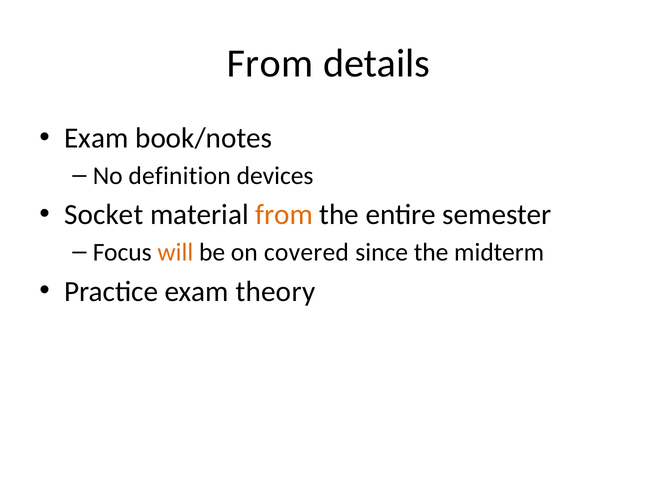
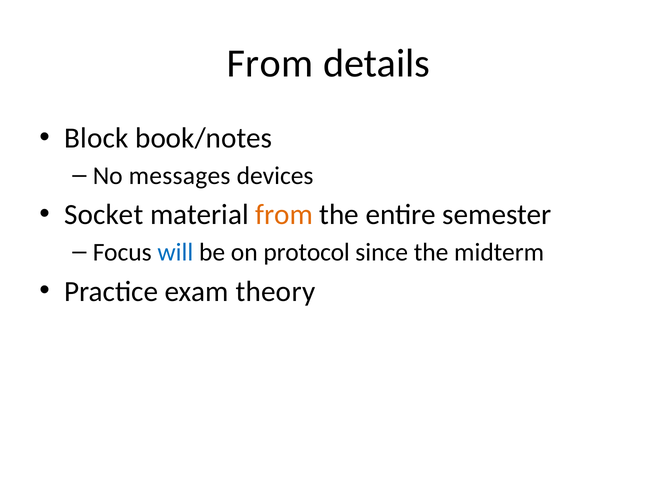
Exam at (96, 138): Exam -> Block
definition: definition -> messages
will colour: orange -> blue
covered: covered -> protocol
